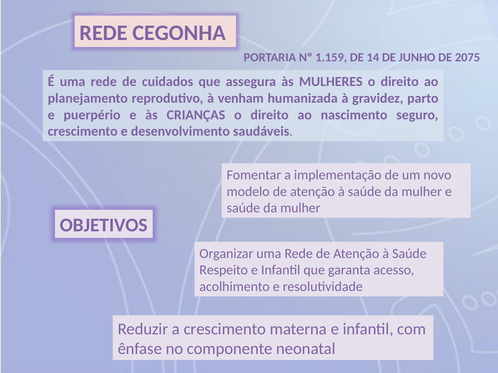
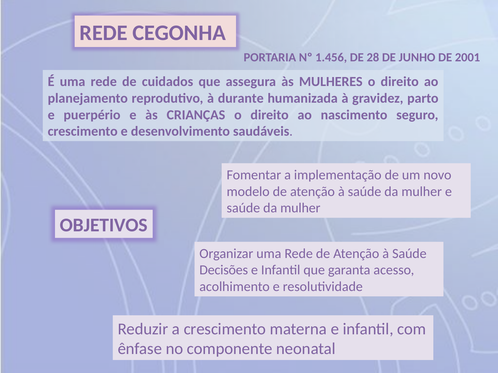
1.159: 1.159 -> 1.456
14: 14 -> 28
2075: 2075 -> 2001
venham: venham -> durante
Respeito: Respeito -> Decisões
